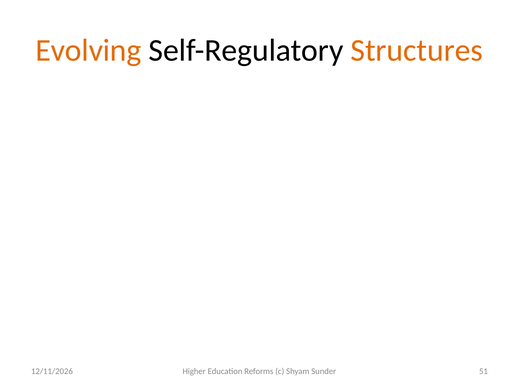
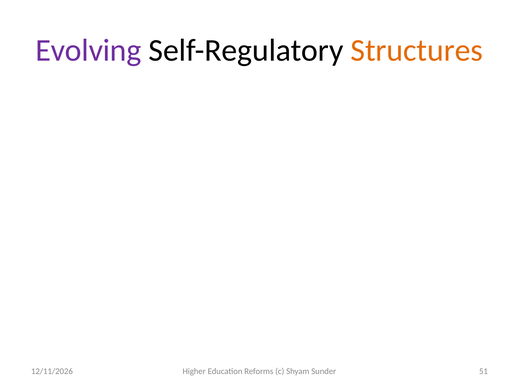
Evolving colour: orange -> purple
